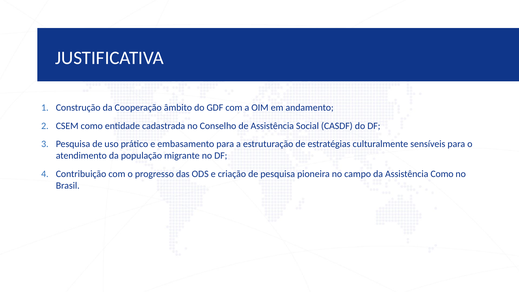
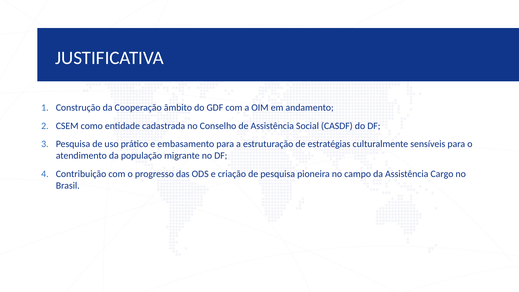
Assistência Como: Como -> Cargo
